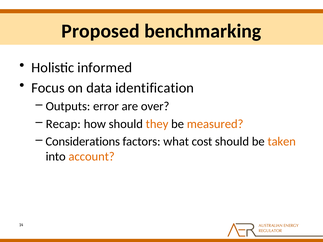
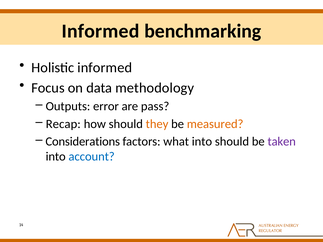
Proposed at (101, 31): Proposed -> Informed
identification: identification -> methodology
over: over -> pass
what cost: cost -> into
taken colour: orange -> purple
account colour: orange -> blue
